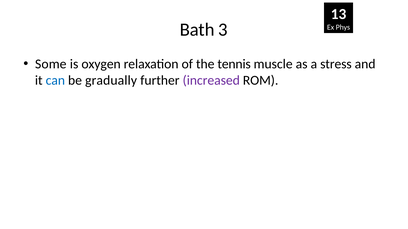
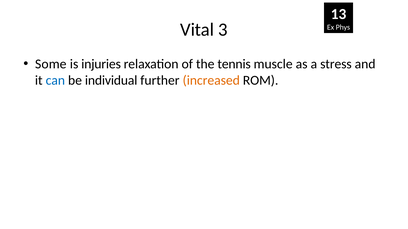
Bath: Bath -> Vital
oxygen: oxygen -> injuries
gradually: gradually -> individual
increased colour: purple -> orange
